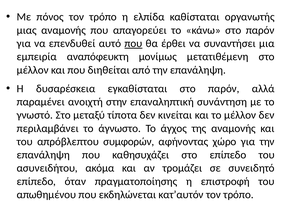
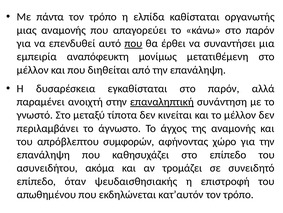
πόνος: πόνος -> πάντα
επαναληπτική underline: none -> present
πραγματοποίησης: πραγματοποίησης -> ψευδαισθησιακής
